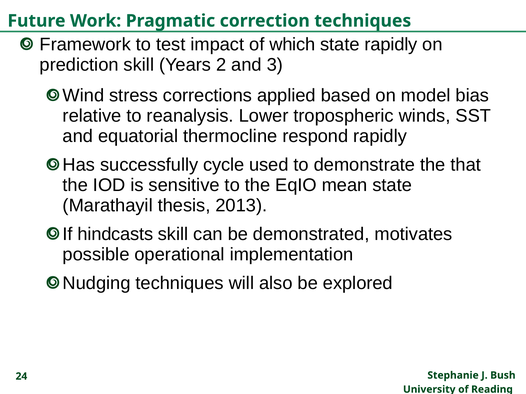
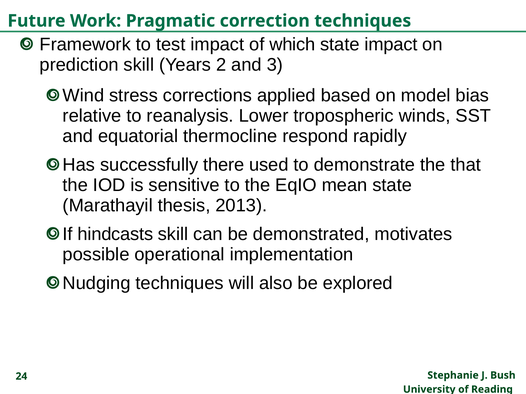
state rapidly: rapidly -> impact
cycle: cycle -> there
